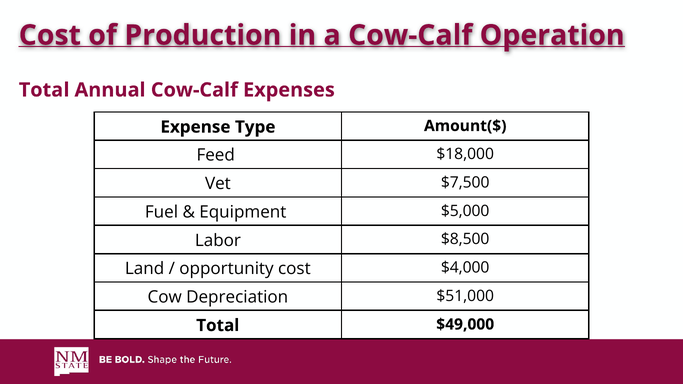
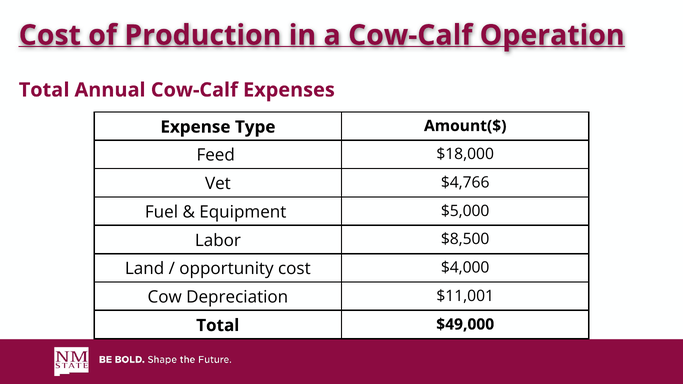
$7,500: $7,500 -> $4,766
$51,000: $51,000 -> $11,001
